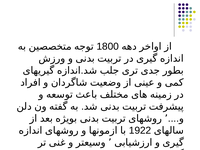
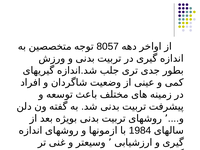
1800: 1800 -> 8057
1922: 1922 -> 1984
